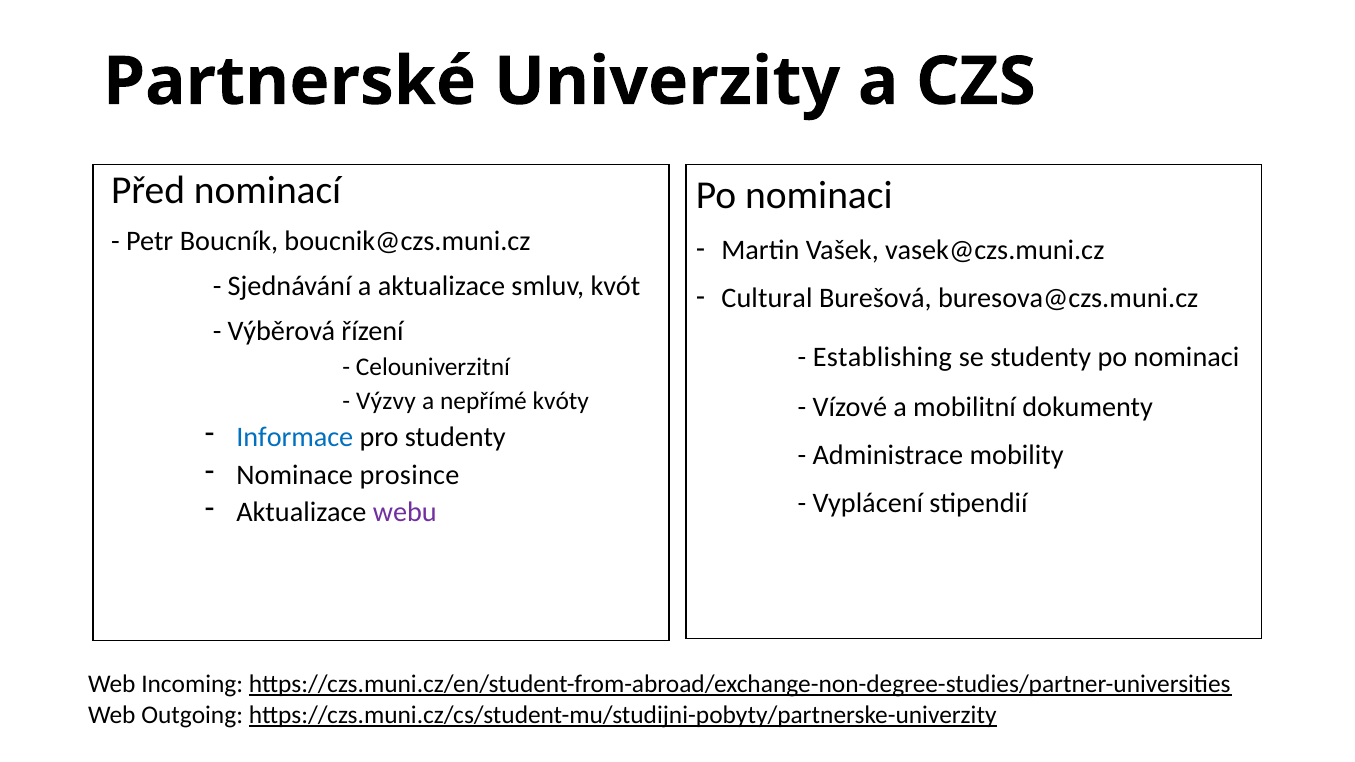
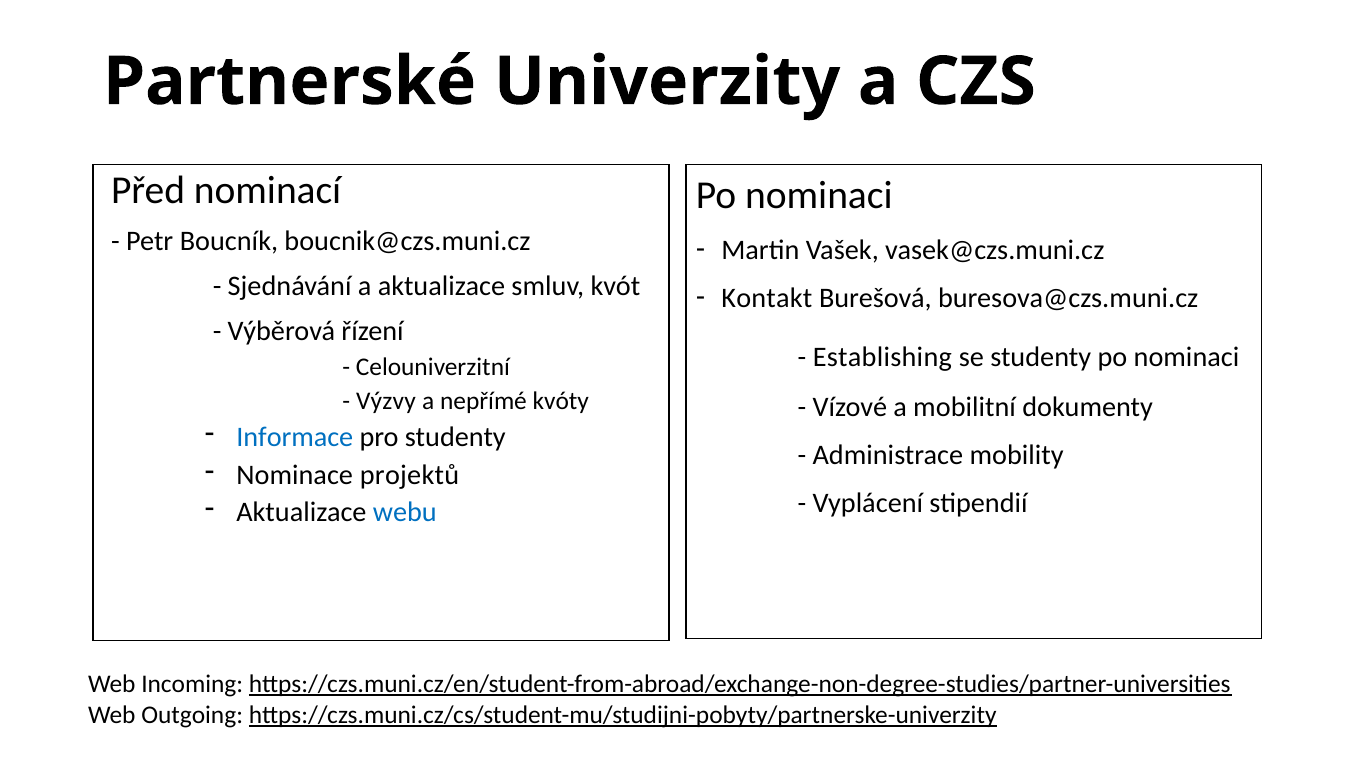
Cultural: Cultural -> Kontakt
prosince: prosince -> projektů
webu colour: purple -> blue
